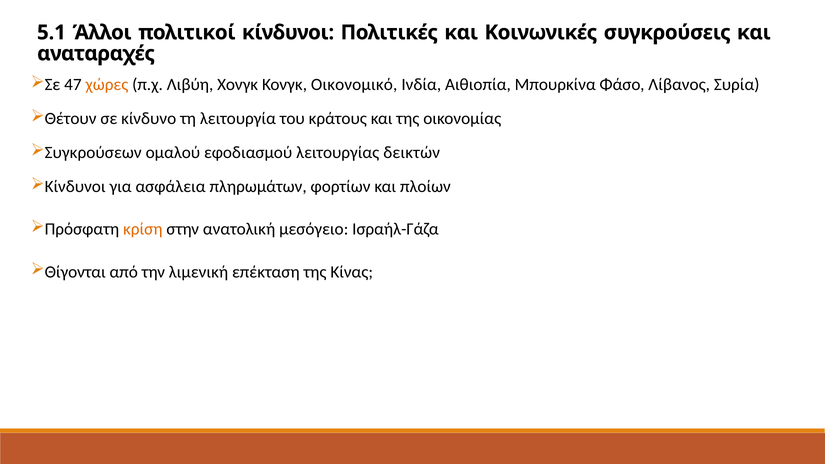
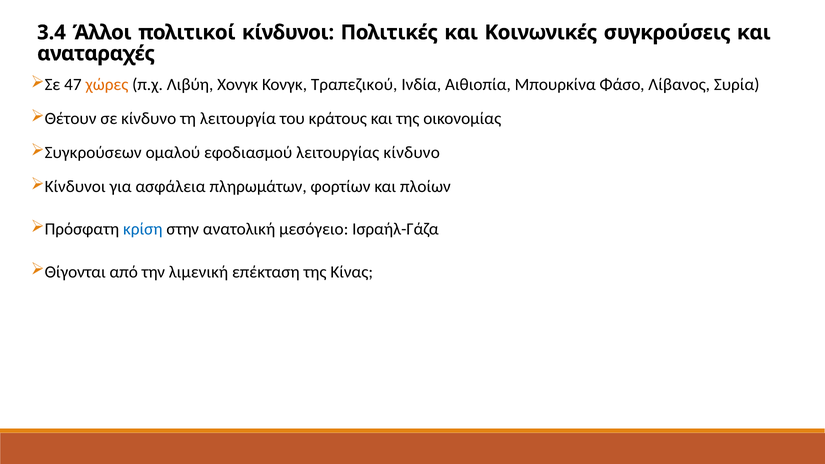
5.1: 5.1 -> 3.4
Οικονομικό: Οικονομικό -> Τραπεζικού
λειτουργίας δεικτών: δεικτών -> κίνδυνο
κρίση colour: orange -> blue
